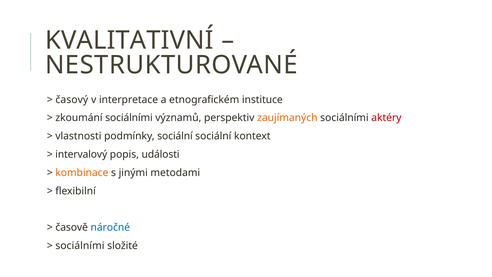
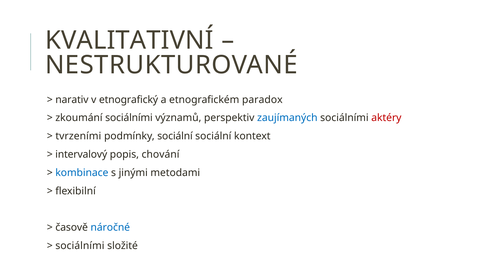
časový: časový -> narativ
interpretace: interpretace -> etnografický
instituce: instituce -> paradox
zaujímaných colour: orange -> blue
vlastnosti: vlastnosti -> tvrzeními
události: události -> chování
kombinace colour: orange -> blue
